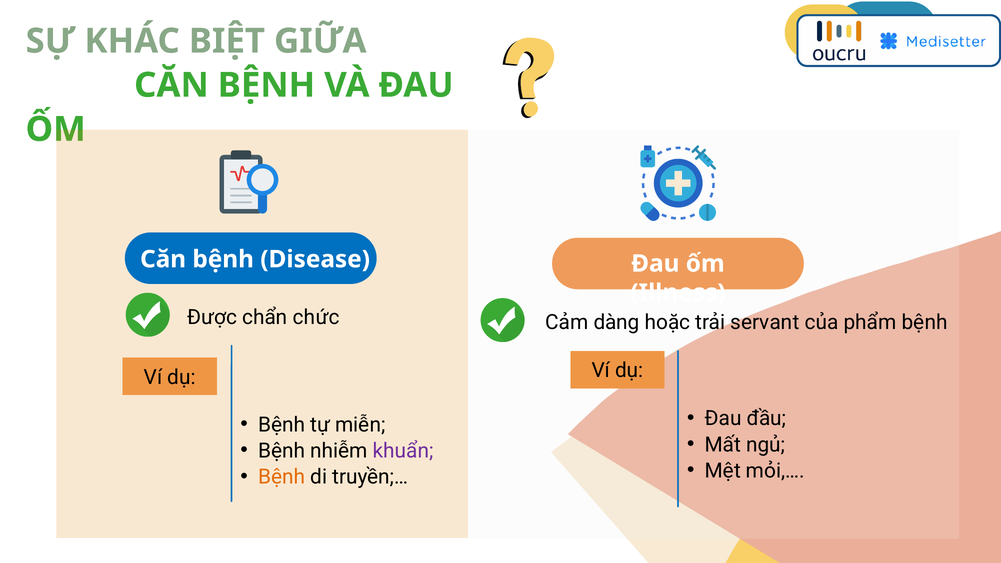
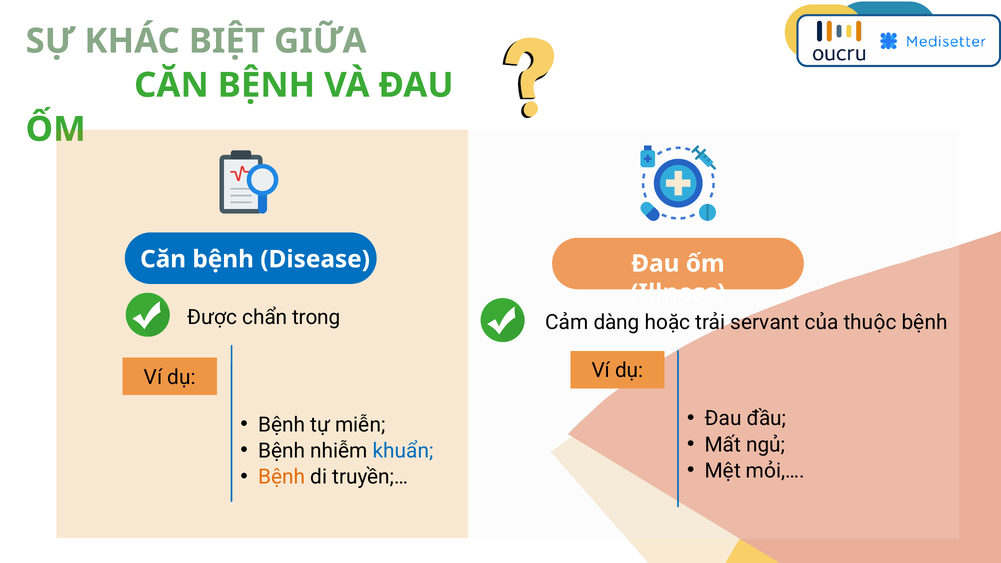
chức: chức -> trong
phẩm: phẩm -> thuộc
khuẩn colour: purple -> blue
